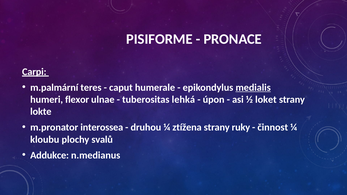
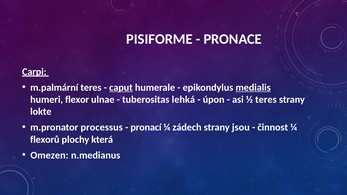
caput underline: none -> present
½ loket: loket -> teres
interossea: interossea -> processus
druhou: druhou -> pronací
ztížena: ztížena -> zádech
ruky: ruky -> jsou
kloubu: kloubu -> flexorů
svalů: svalů -> která
Addukce: Addukce -> Omezen
